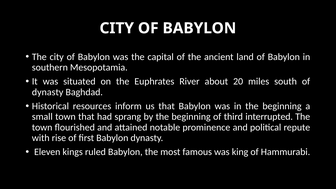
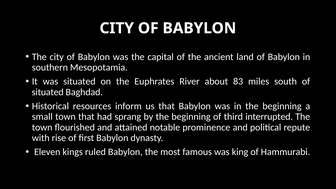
20: 20 -> 83
dynasty at (48, 92): dynasty -> situated
